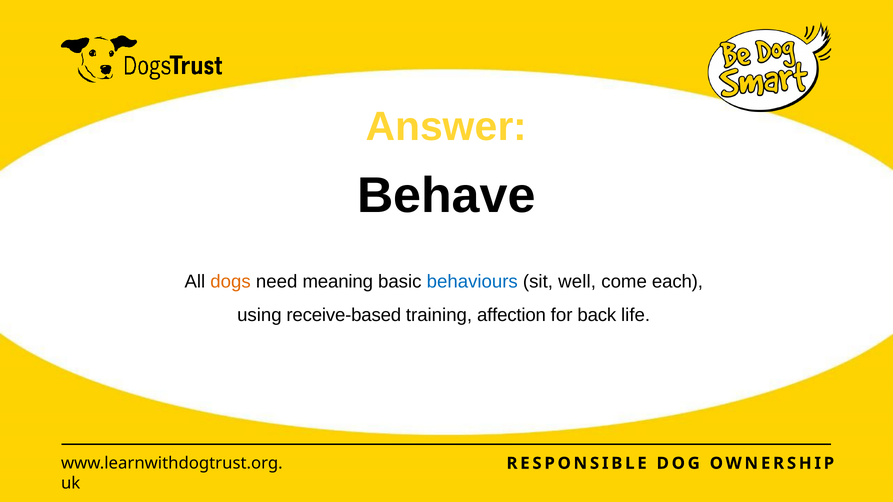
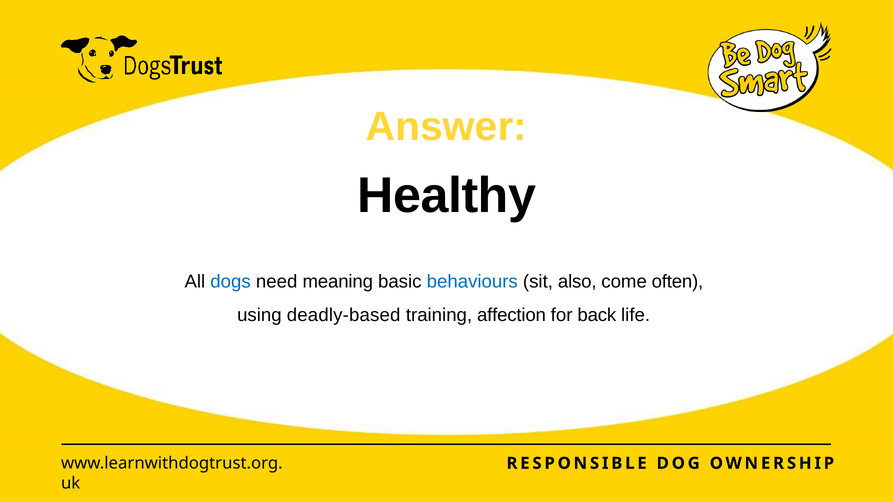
Behave: Behave -> Healthy
dogs colour: orange -> blue
well: well -> also
each: each -> often
receive-based: receive-based -> deadly-based
